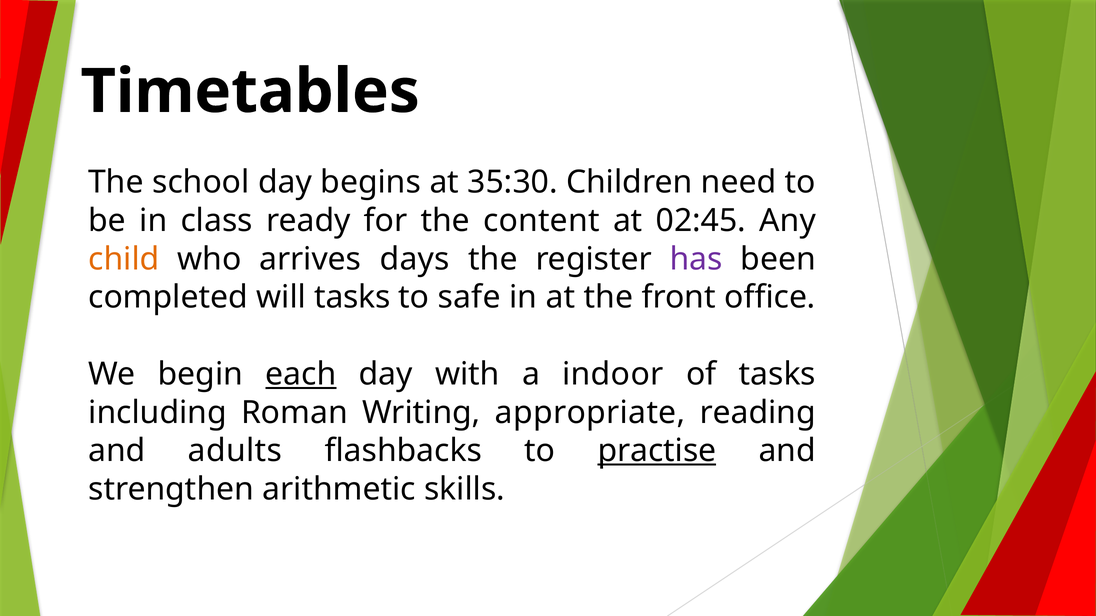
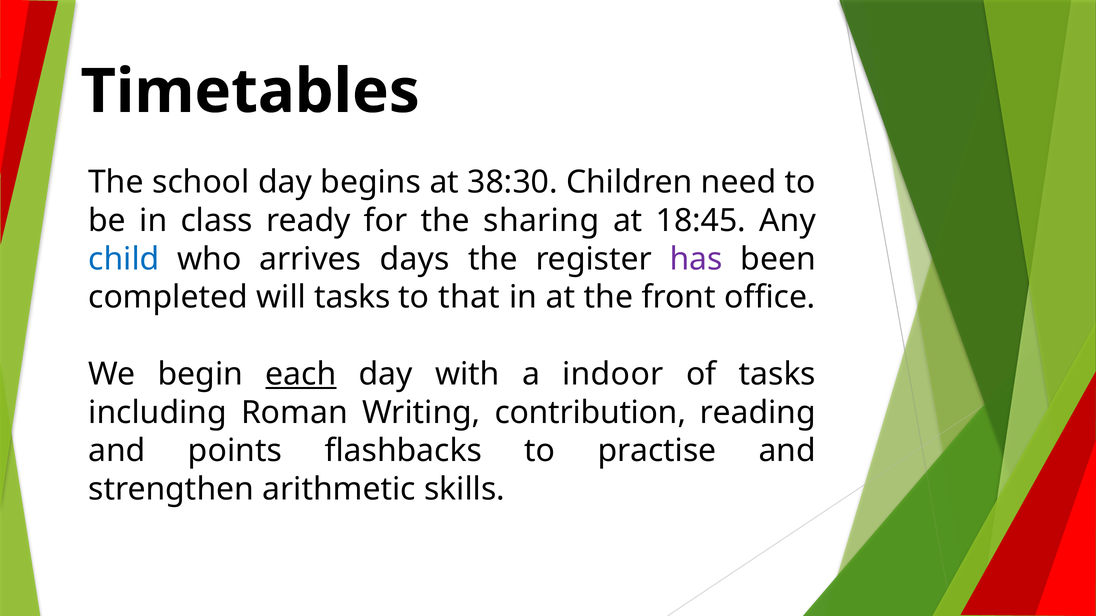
35:30: 35:30 -> 38:30
content: content -> sharing
02:45: 02:45 -> 18:45
child colour: orange -> blue
safe: safe -> that
appropriate: appropriate -> contribution
adults: adults -> points
practise underline: present -> none
